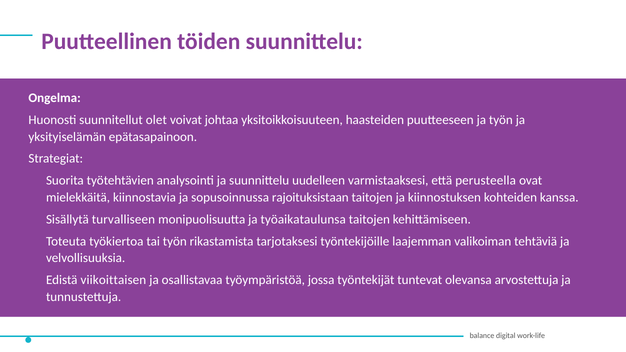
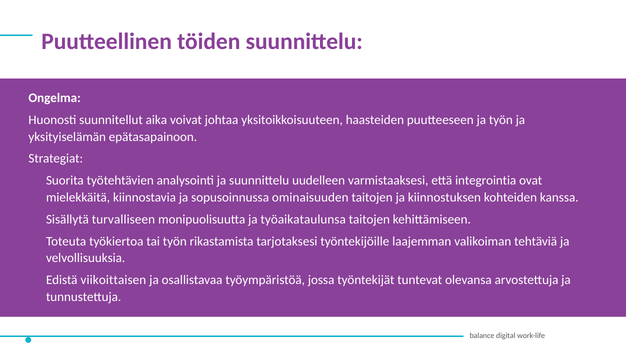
olet: olet -> aika
perusteella: perusteella -> integrointia
rajoituksistaan: rajoituksistaan -> ominaisuuden
